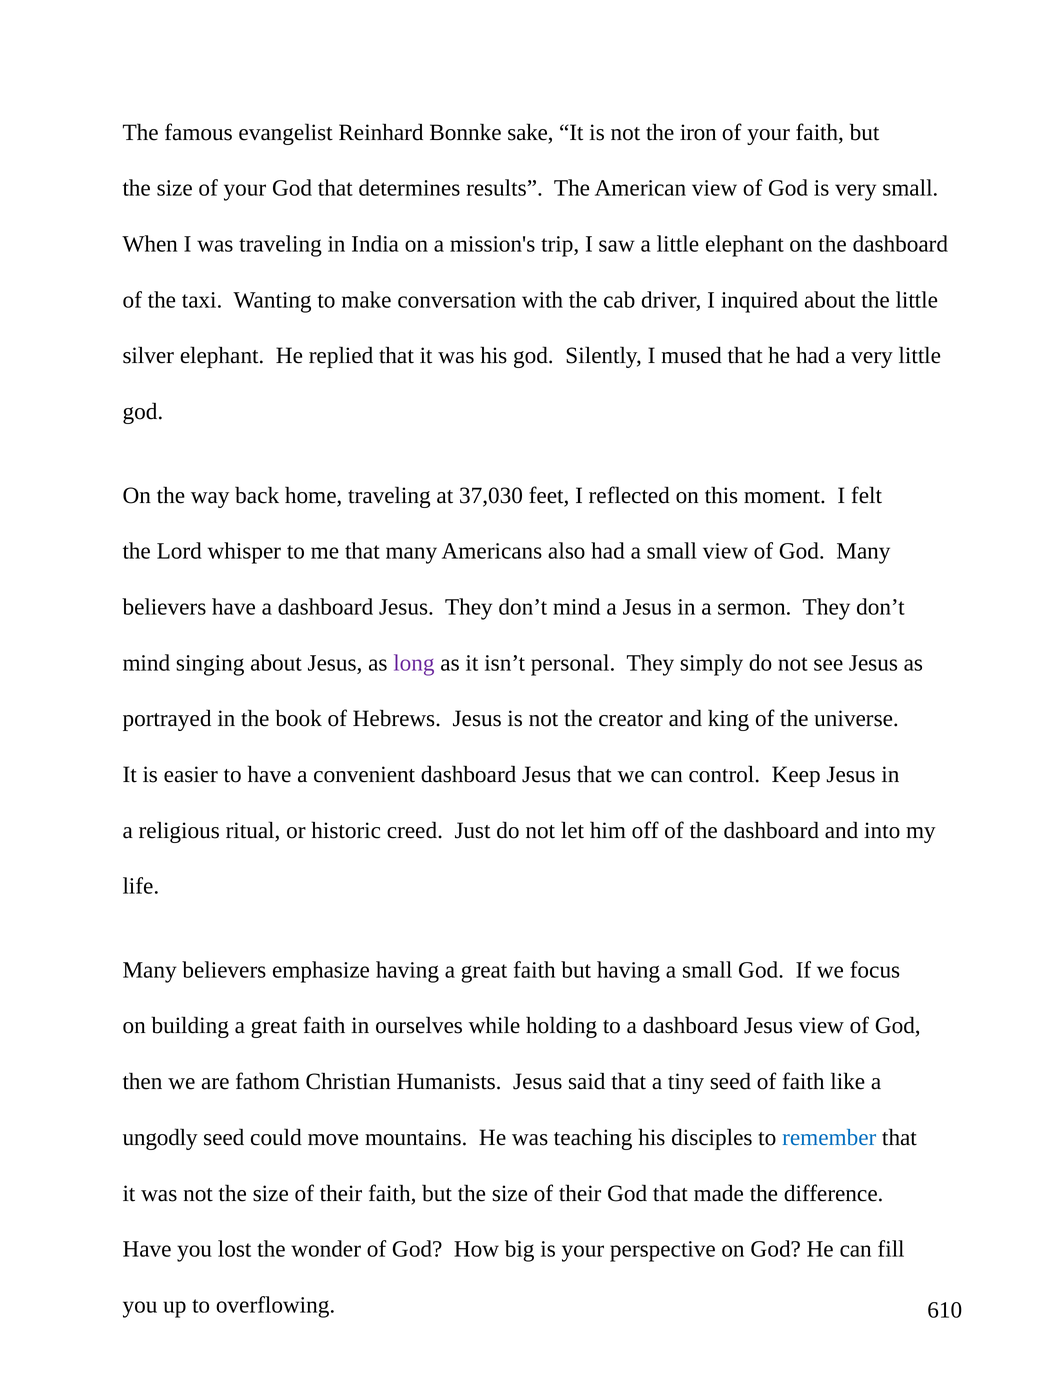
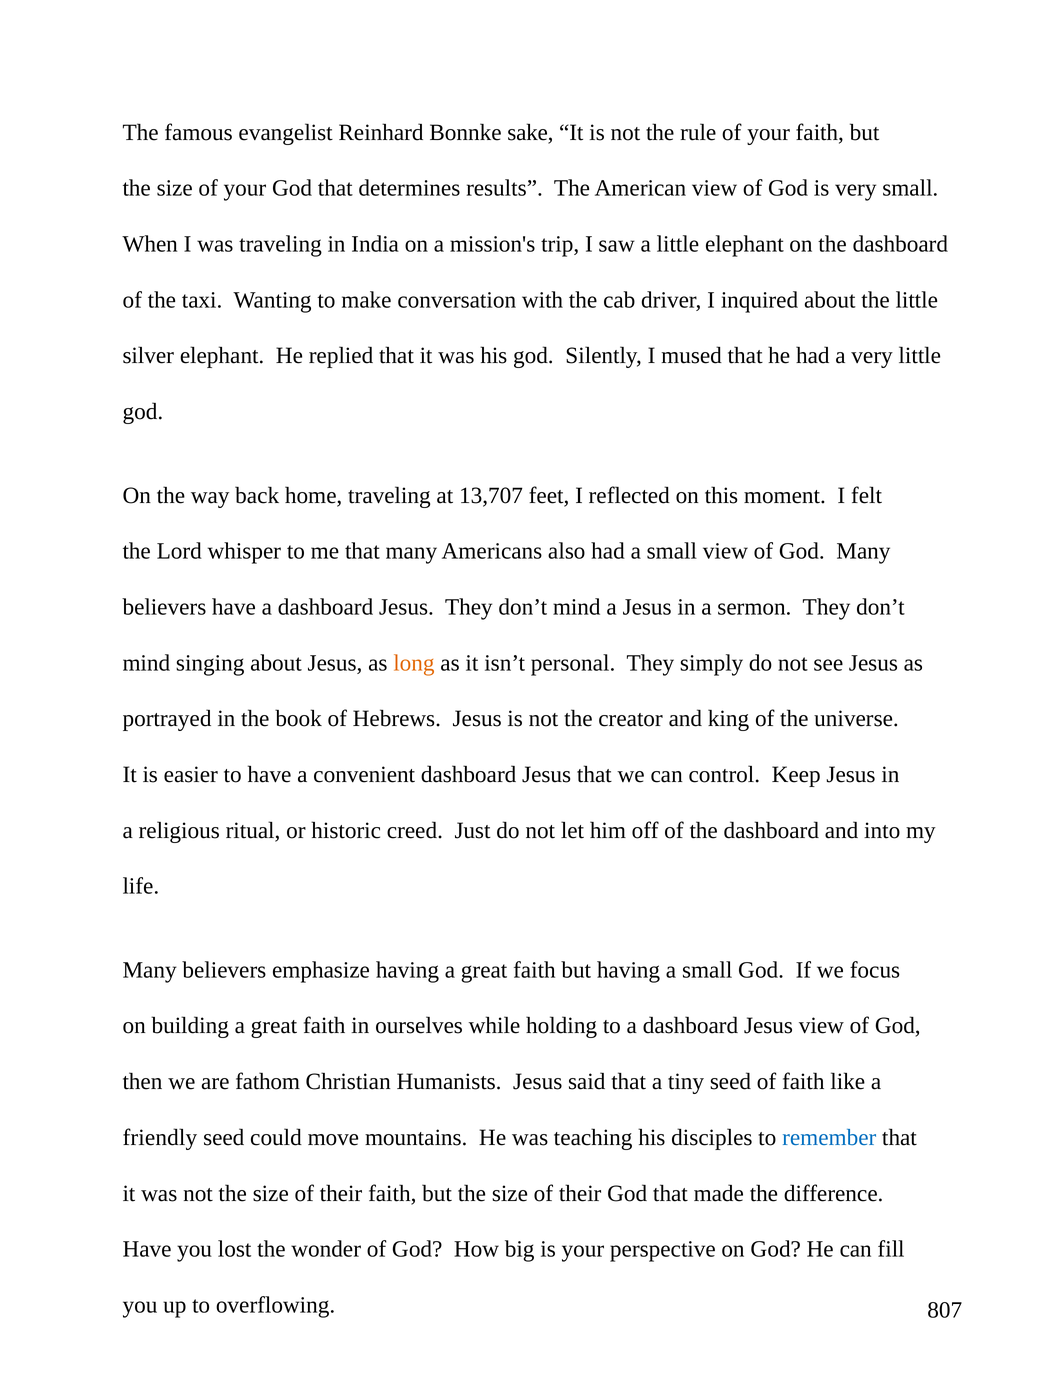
iron: iron -> rule
37,030: 37,030 -> 13,707
long colour: purple -> orange
ungodly: ungodly -> friendly
610: 610 -> 807
